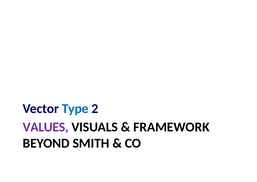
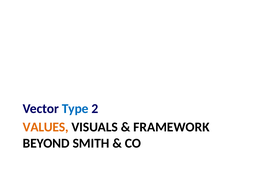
VALUES colour: purple -> orange
